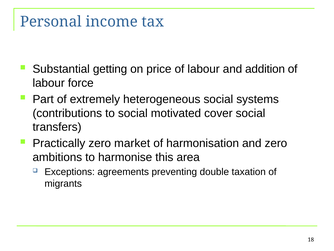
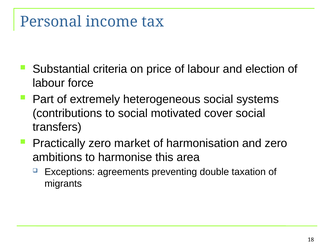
getting: getting -> criteria
addition: addition -> election
